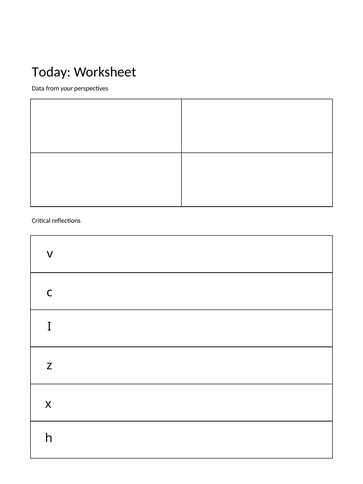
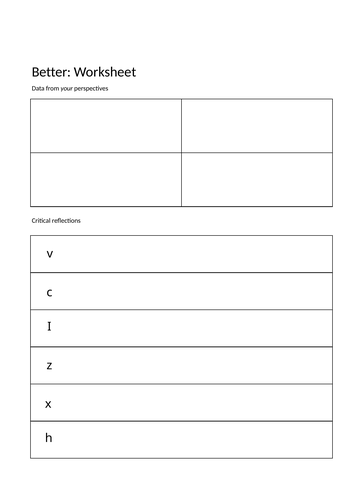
Today: Today -> Better
